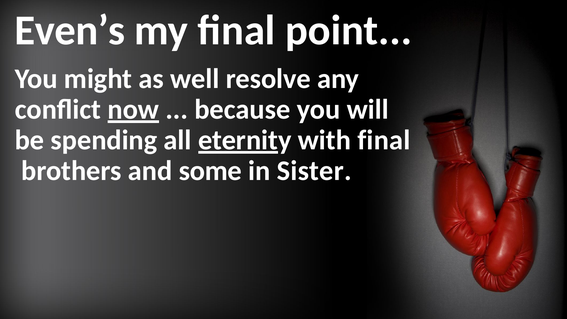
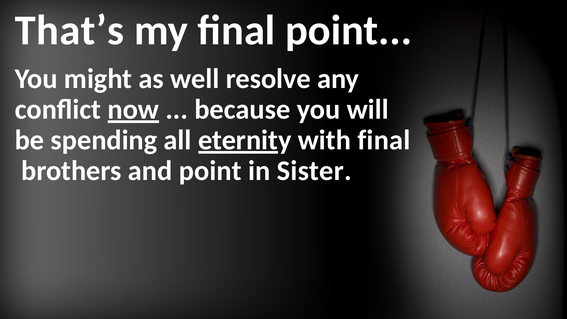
Even’s: Even’s -> That’s
and some: some -> point
